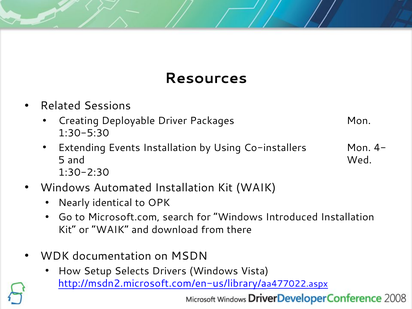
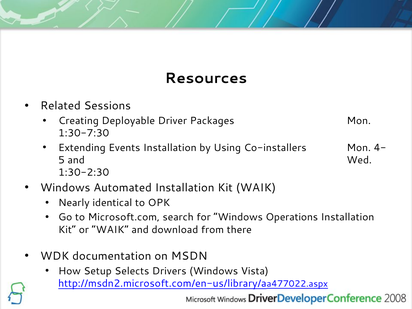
1:30-5:30: 1:30-5:30 -> 1:30-7:30
Introduced: Introduced -> Operations
